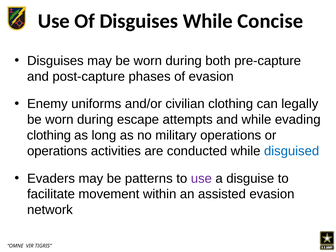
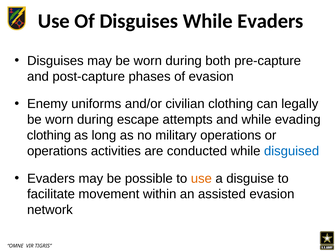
While Concise: Concise -> Evaders
patterns: patterns -> possible
use at (201, 178) colour: purple -> orange
